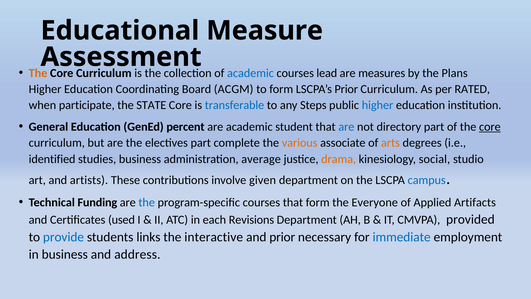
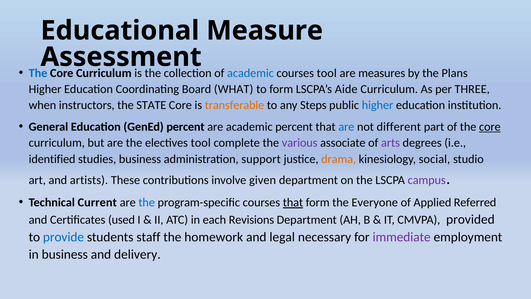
The at (38, 73) colour: orange -> blue
courses lead: lead -> tool
ACGM: ACGM -> WHAT
LSCPA’s Prior: Prior -> Aide
RATED: RATED -> THREE
participate: participate -> instructors
transferable colour: blue -> orange
academic student: student -> percent
directory: directory -> different
electives part: part -> tool
various colour: orange -> purple
arts colour: orange -> purple
average: average -> support
campus colour: blue -> purple
Funding: Funding -> Current
that at (293, 202) underline: none -> present
Artifacts: Artifacts -> Referred
links: links -> staff
interactive: interactive -> homework
and prior: prior -> legal
immediate colour: blue -> purple
address: address -> delivery
